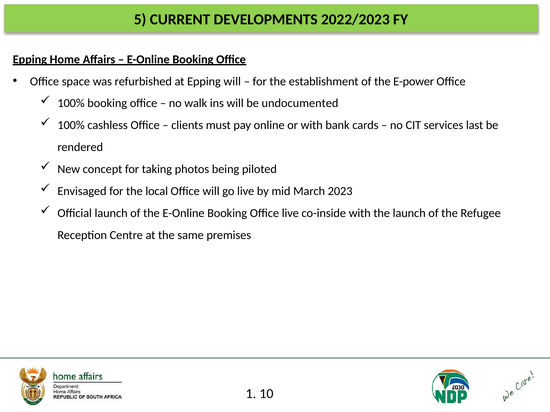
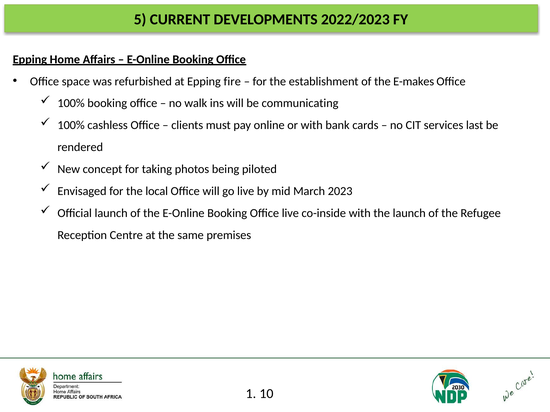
Epping will: will -> fire
E-power: E-power -> E-makes
undocumented: undocumented -> communicating
